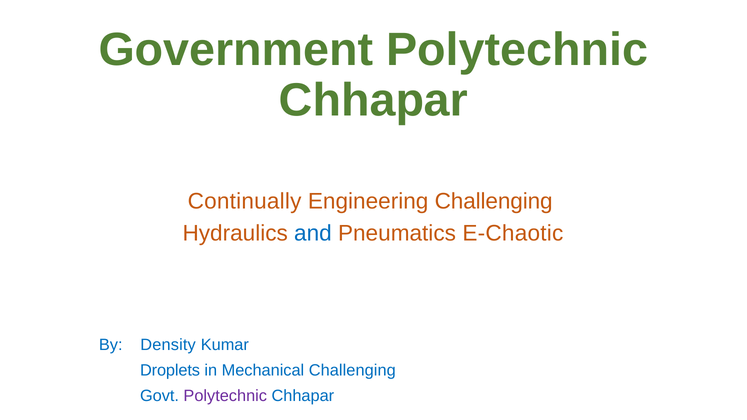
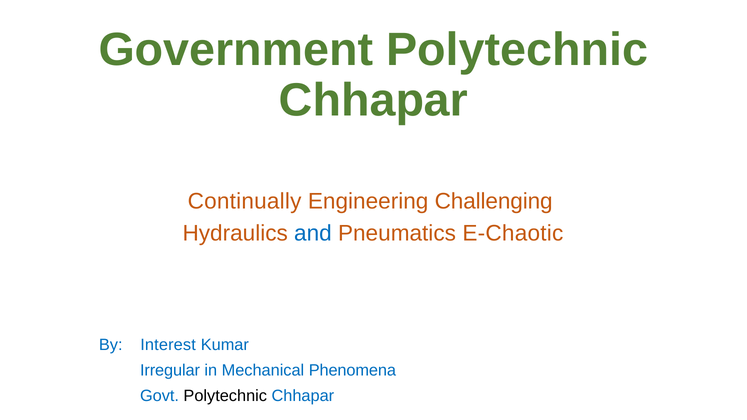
Density: Density -> Interest
Droplets: Droplets -> Irregular
Mechanical Challenging: Challenging -> Phenomena
Polytechnic at (225, 396) colour: purple -> black
